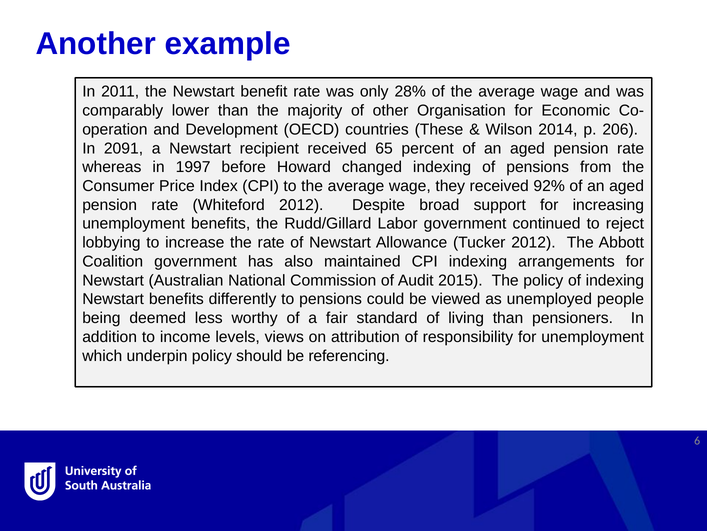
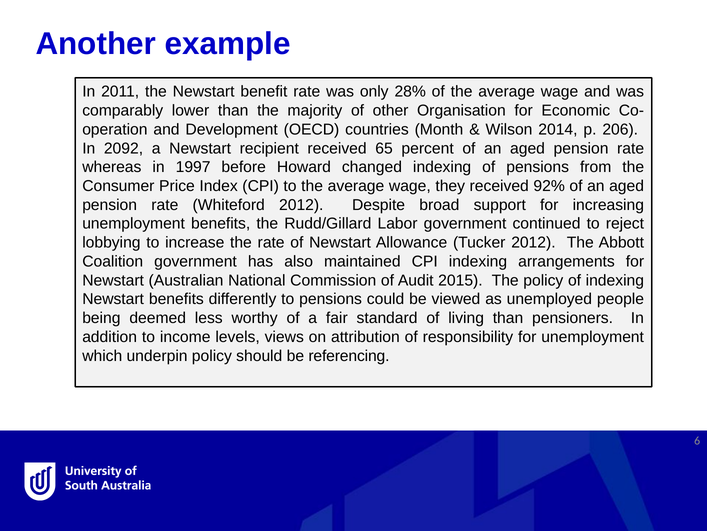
These: These -> Month
2091: 2091 -> 2092
